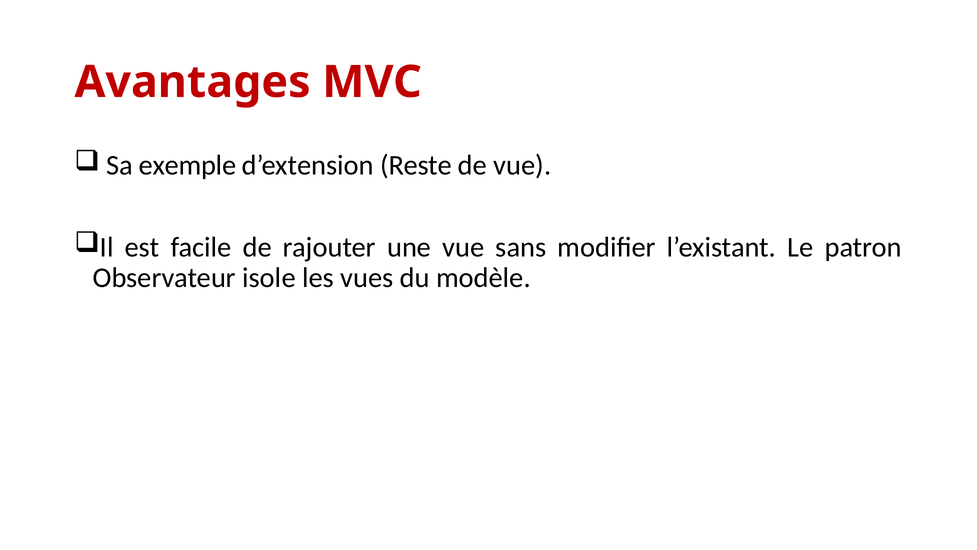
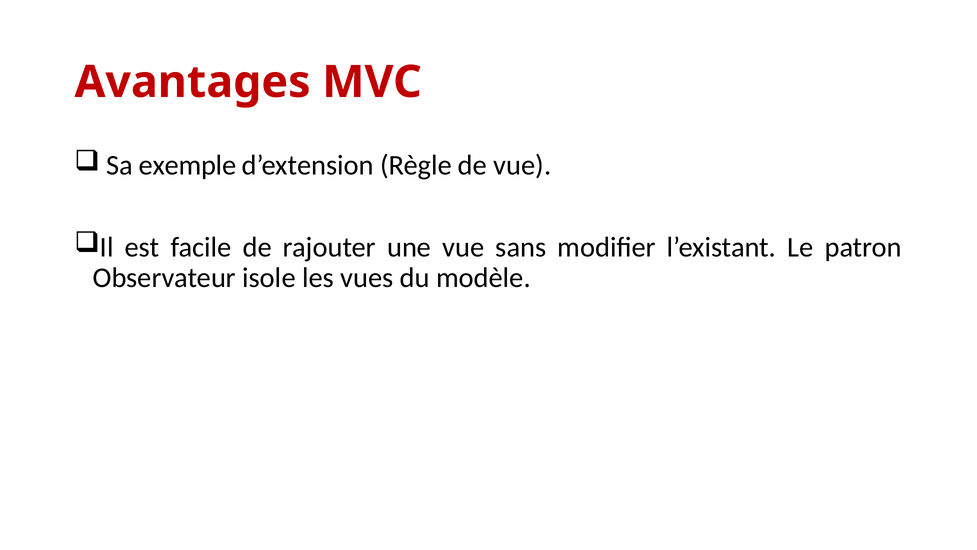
Reste: Reste -> Règle
